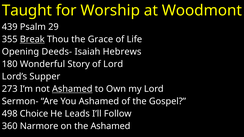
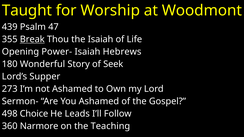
29: 29 -> 47
the Grace: Grace -> Isaiah
Deeds-: Deeds- -> Power-
of Lord: Lord -> Seek
Ashamed at (72, 89) underline: present -> none
the Ashamed: Ashamed -> Teaching
